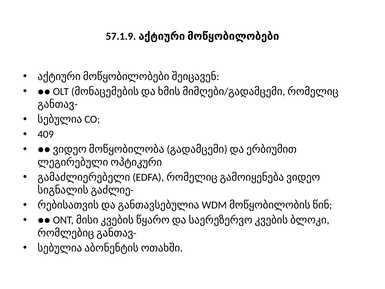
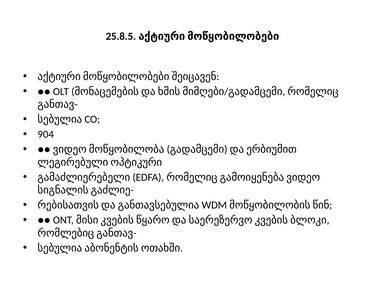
57.1.9: 57.1.9 -> 25.8.5
409: 409 -> 904
